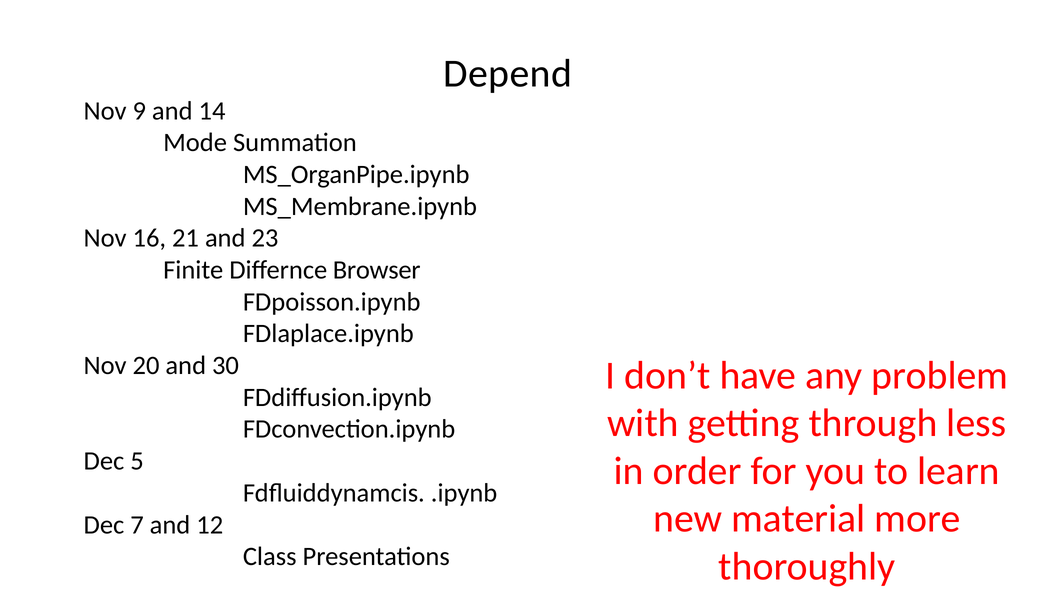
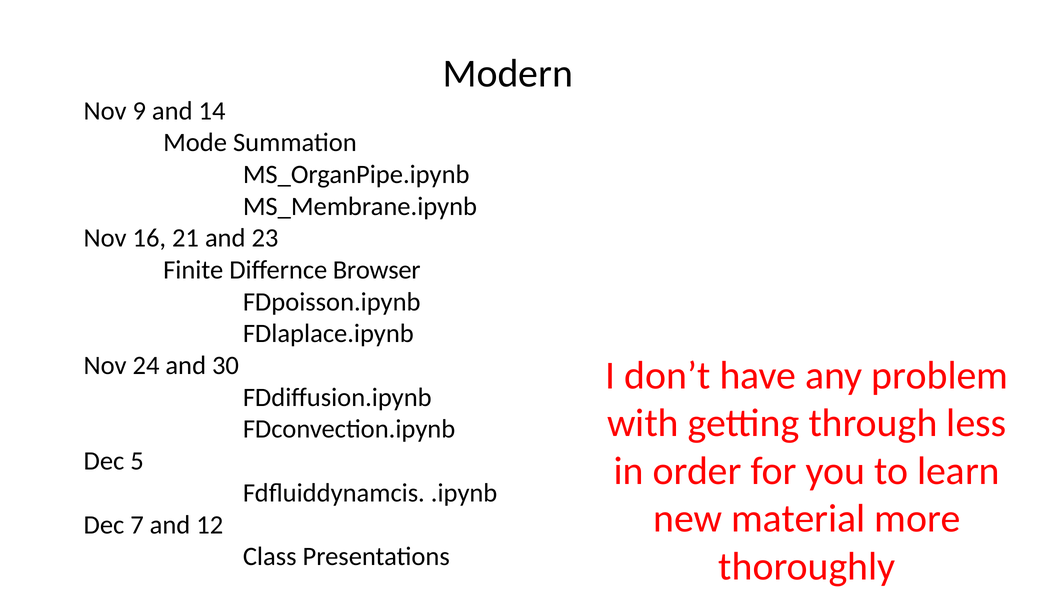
Depend: Depend -> Modern
20: 20 -> 24
